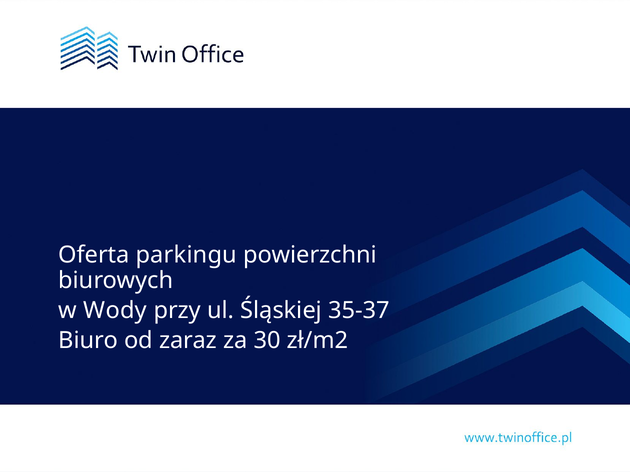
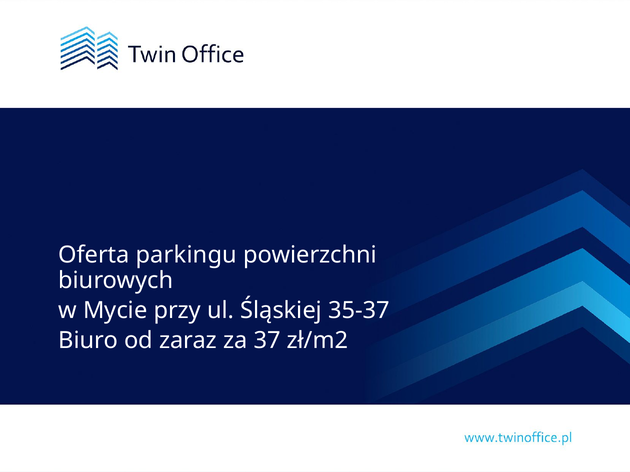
Wody: Wody -> Mycie
30: 30 -> 37
